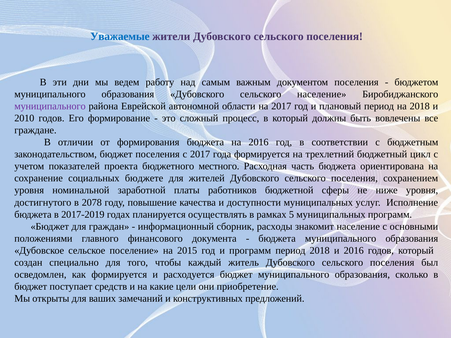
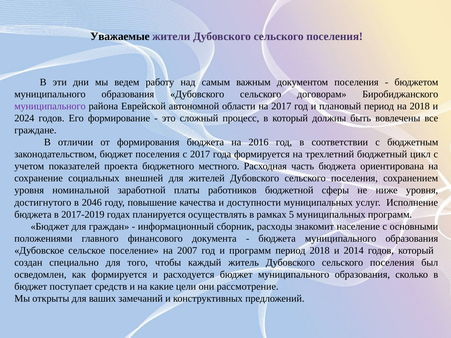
Уважаемые colour: blue -> black
сельского население: население -> договорам
2010: 2010 -> 2024
бюджете: бюджете -> внешней
2078: 2078 -> 2046
2015: 2015 -> 2007
и 2016: 2016 -> 2014
приобретение: приобретение -> рассмотрение
